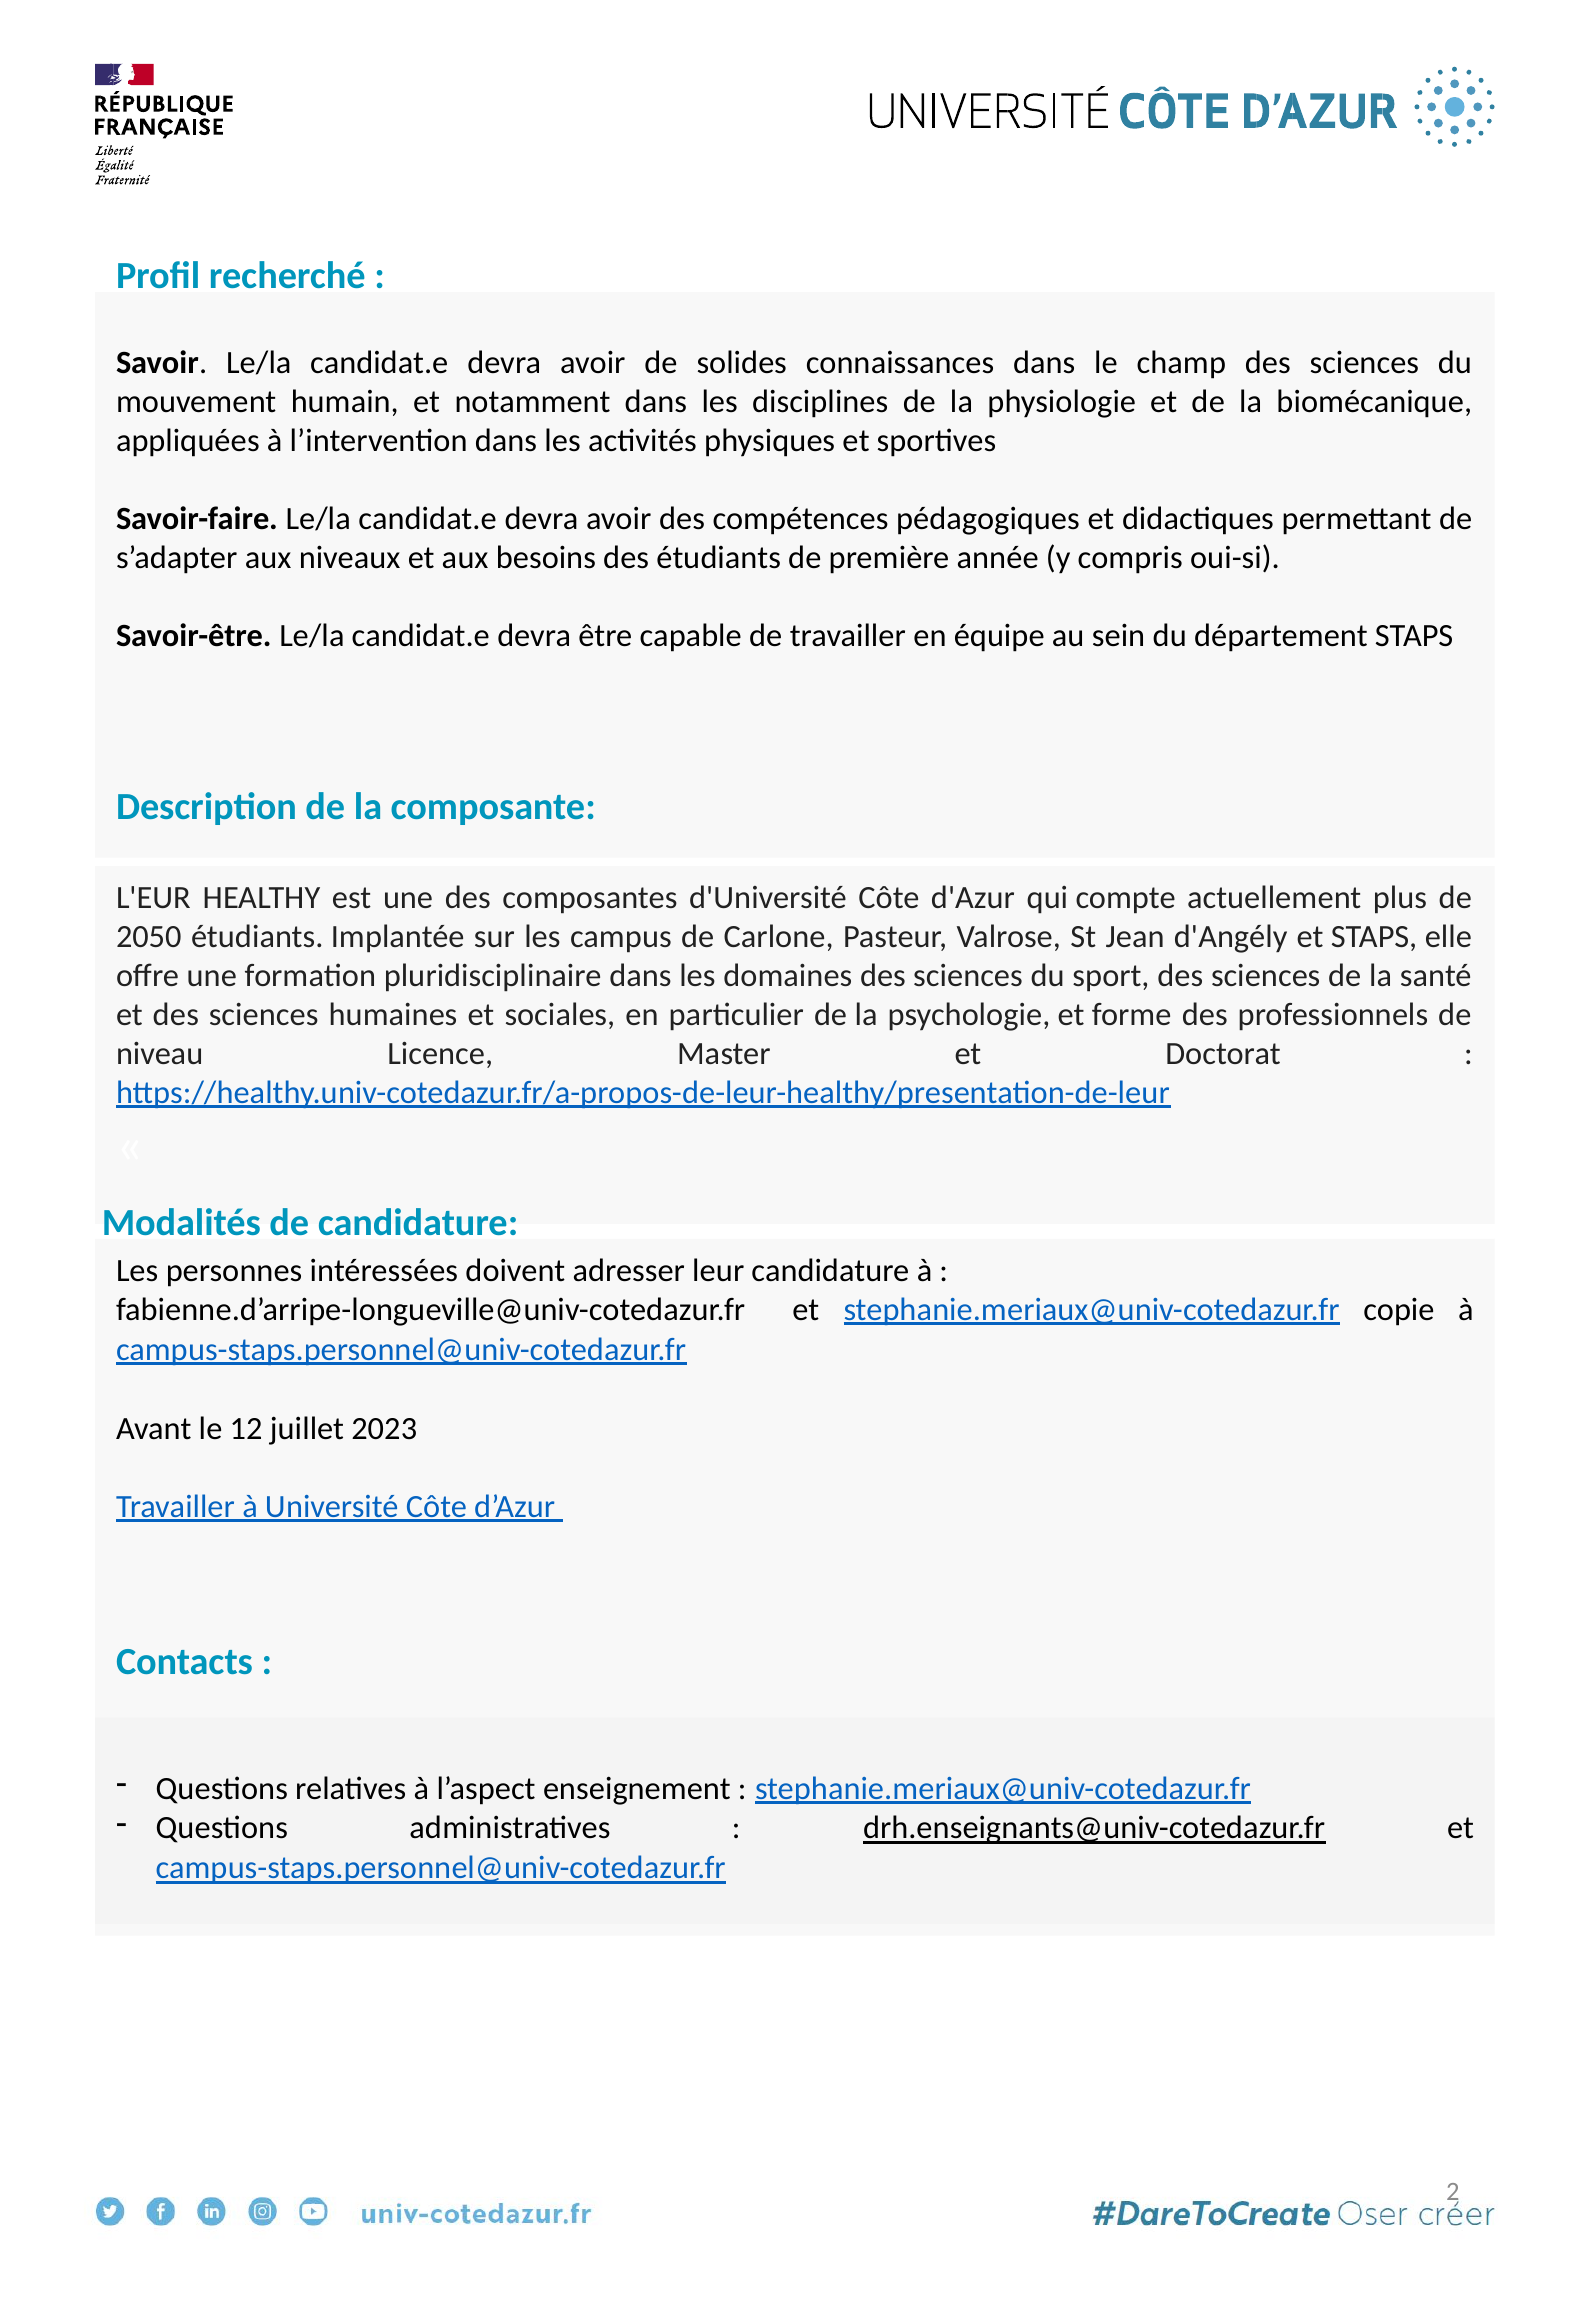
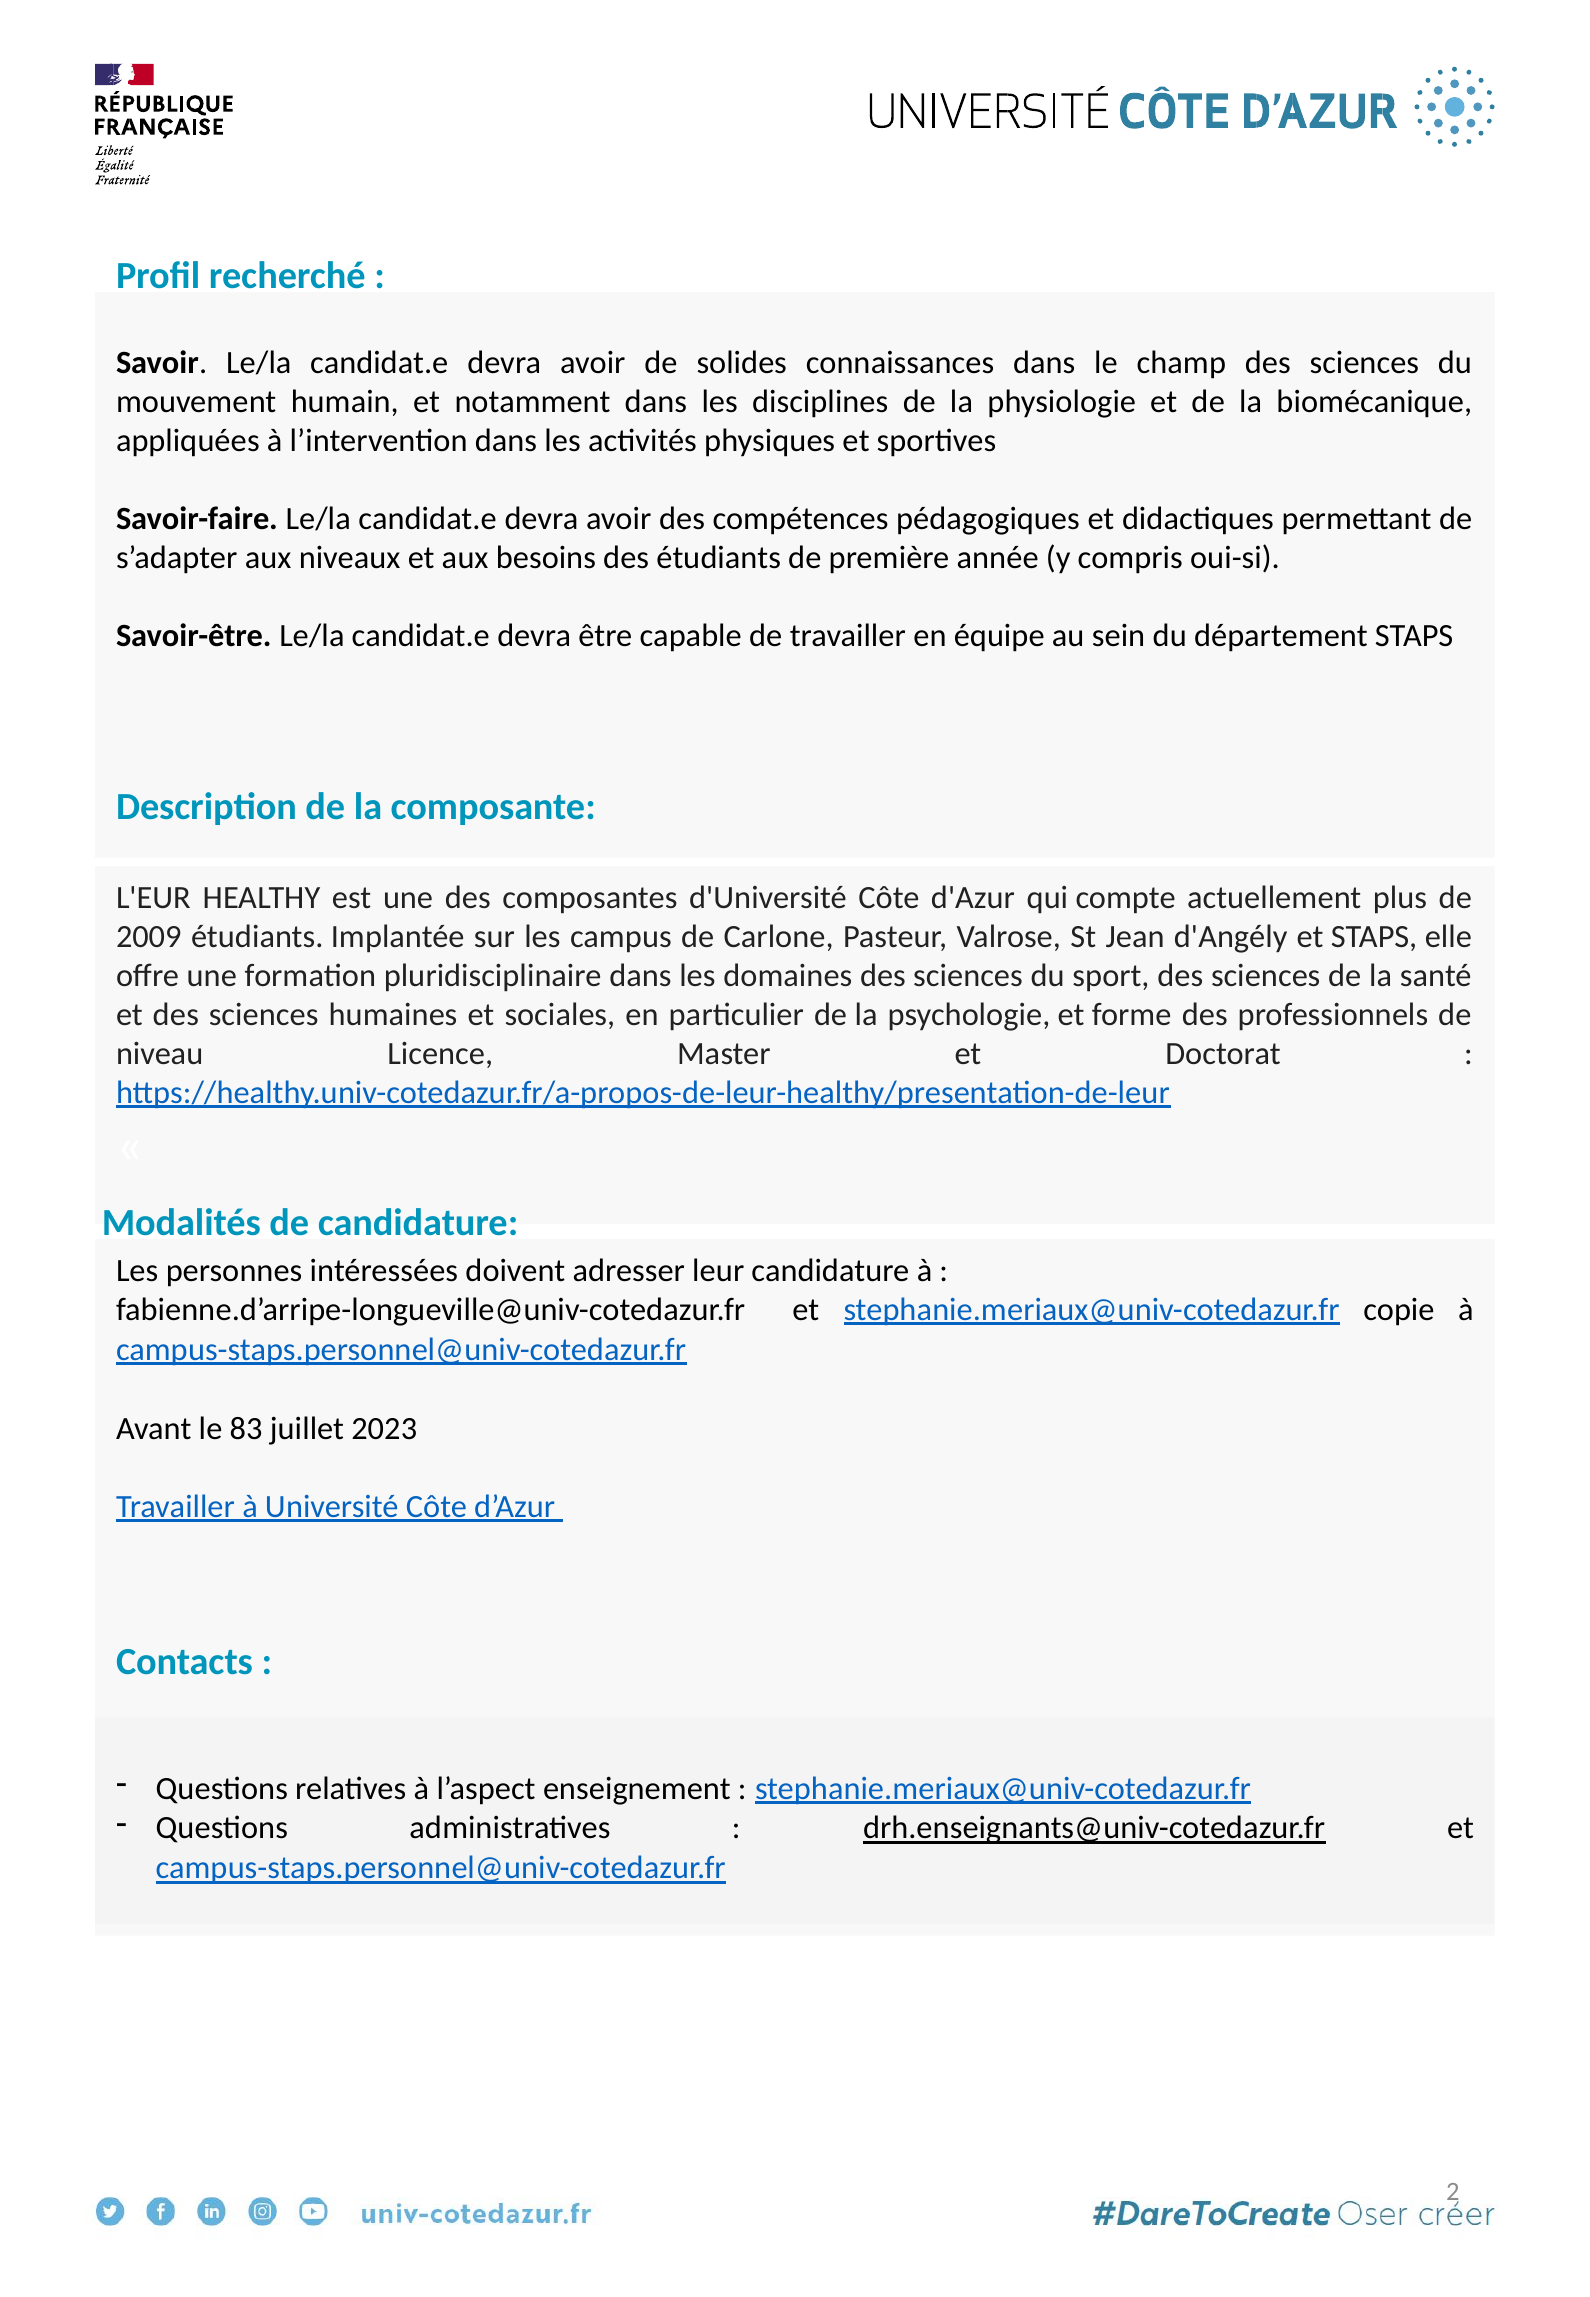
2050: 2050 -> 2009
12: 12 -> 83
